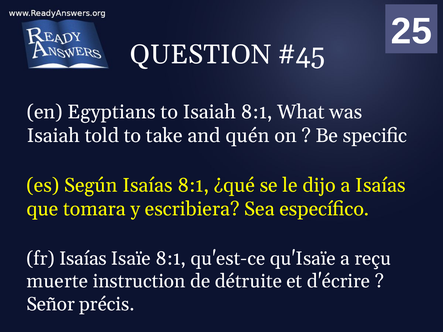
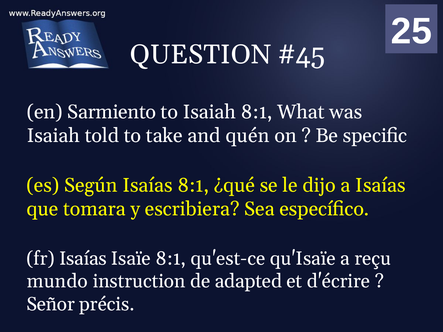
Egyptians: Egyptians -> Sarmiento
muerte: muerte -> mundo
détruite: détruite -> adapted
